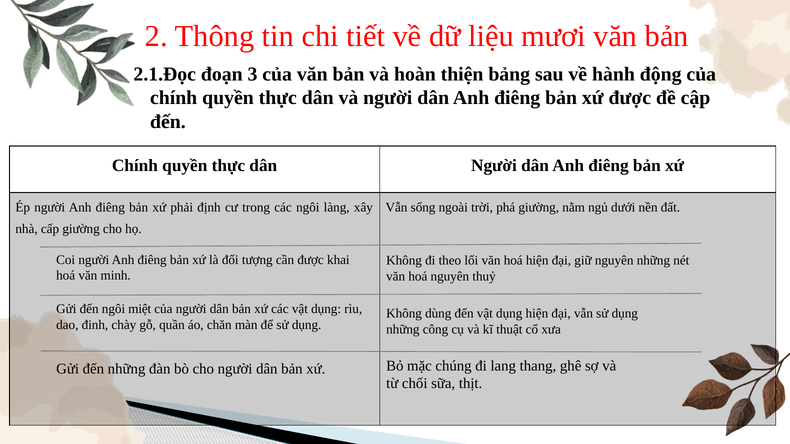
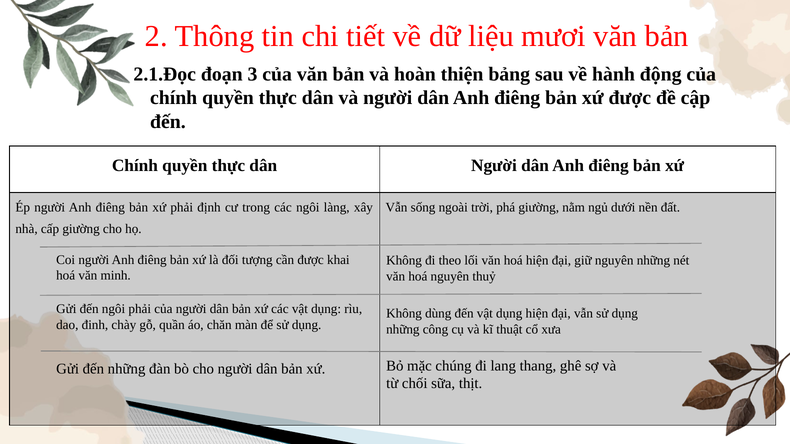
ngôi miệt: miệt -> phải
